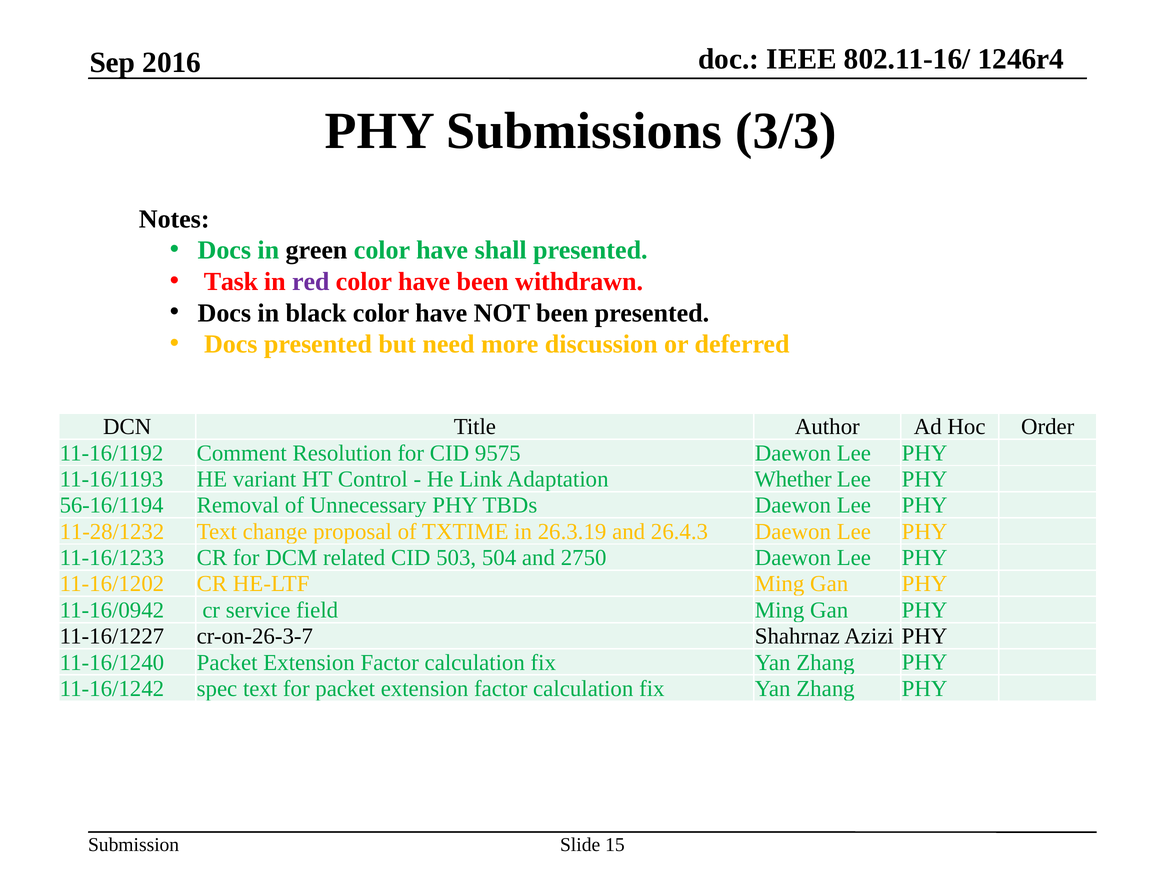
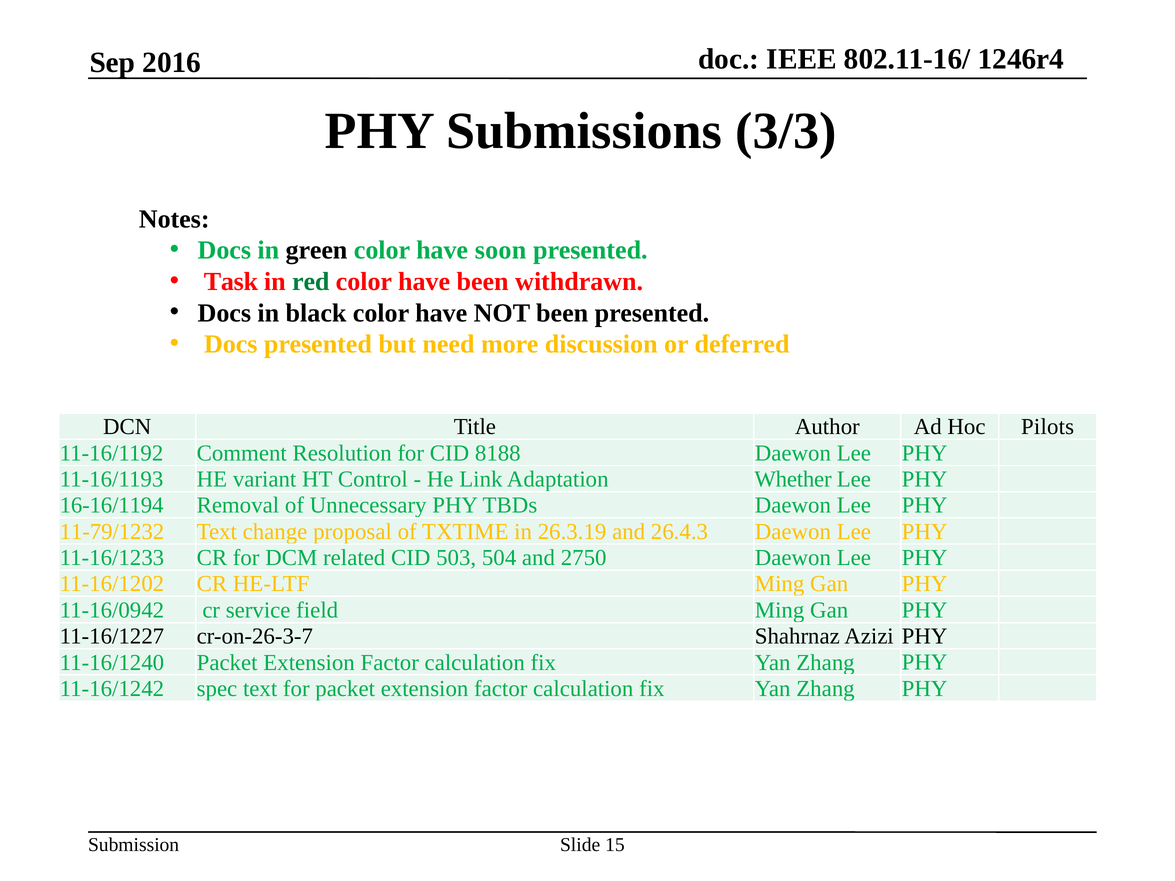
shall: shall -> soon
red colour: purple -> green
Order: Order -> Pilots
9575: 9575 -> 8188
56-16/1194: 56-16/1194 -> 16-16/1194
11-28/1232: 11-28/1232 -> 11-79/1232
